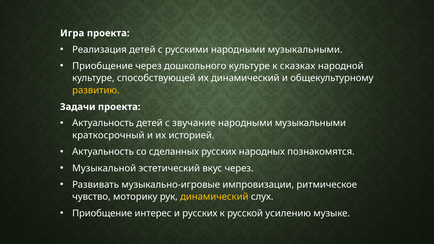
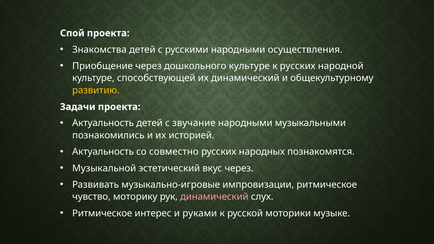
Игра: Игра -> Спой
Реализация: Реализация -> Знакомства
русскими народными музыкальными: музыкальными -> осуществления
к сказках: сказках -> русских
краткосрочный: краткосрочный -> познакомились
сделанных: сделанных -> совместно
динамический at (214, 197) colour: yellow -> pink
Приобщение at (102, 213): Приобщение -> Ритмическое
и русских: русских -> руками
усилению: усилению -> моторики
